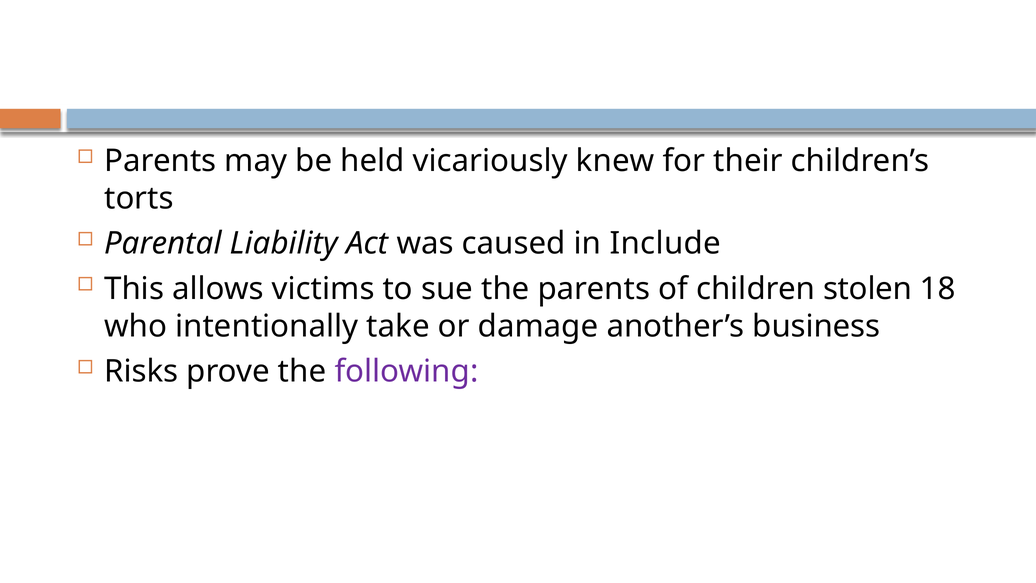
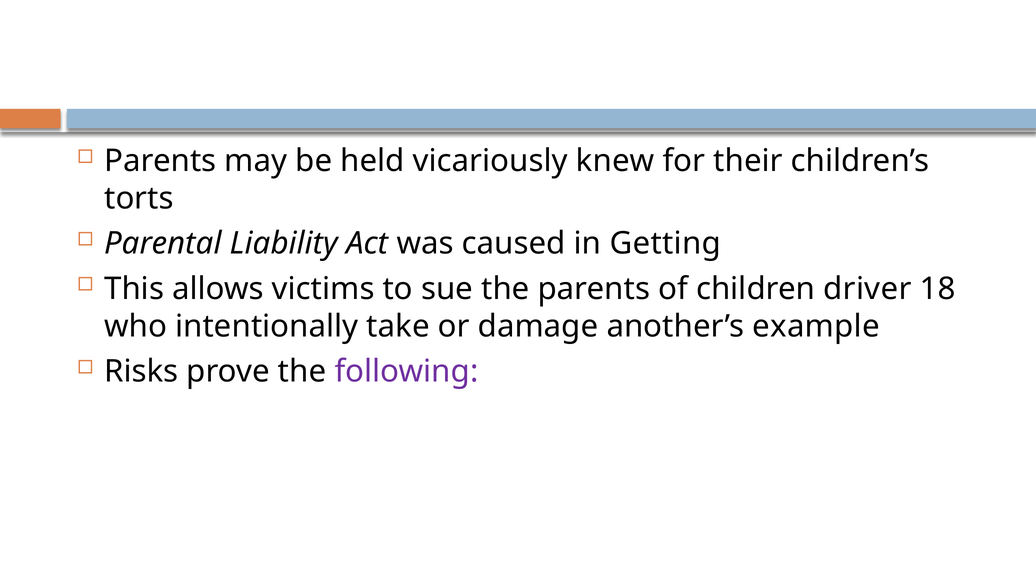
Include: Include -> Getting
stolen: stolen -> driver
business: business -> example
